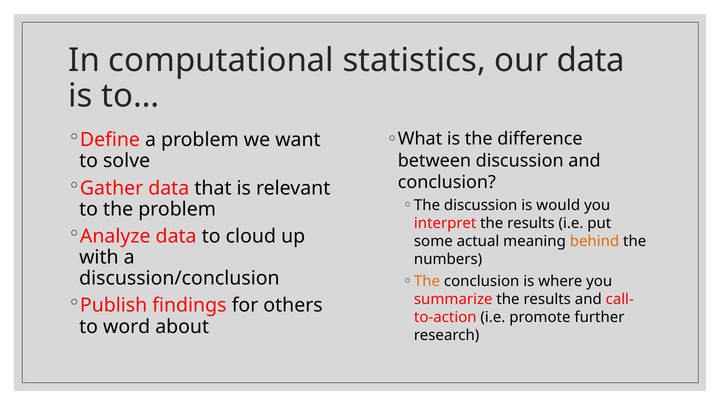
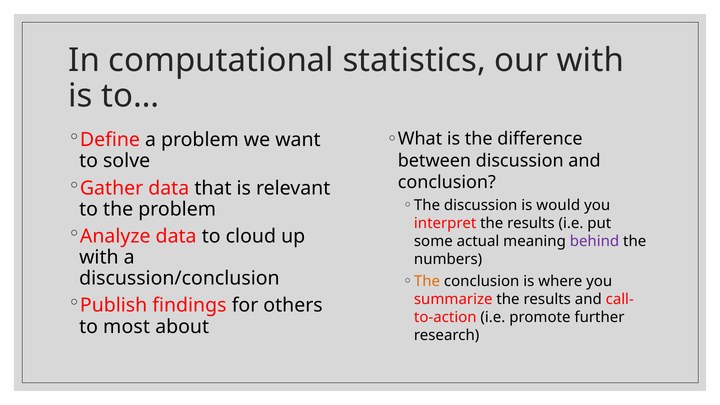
our data: data -> with
behind colour: orange -> purple
word: word -> most
